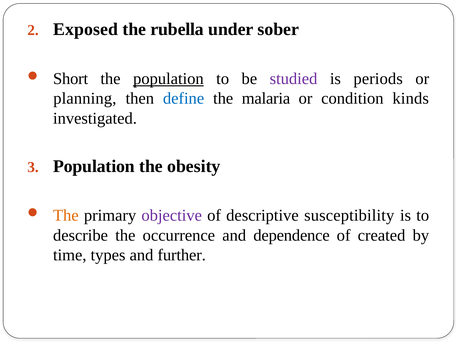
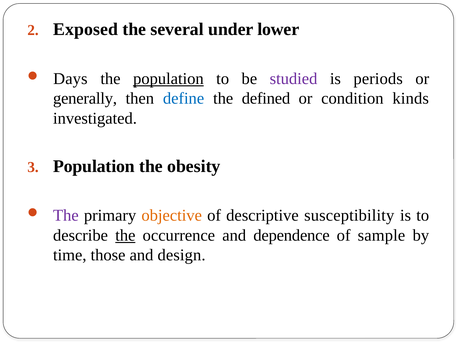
rubella: rubella -> several
sober: sober -> lower
Short: Short -> Days
planning: planning -> generally
malaria: malaria -> defined
The at (66, 215) colour: orange -> purple
objective colour: purple -> orange
the at (125, 235) underline: none -> present
created: created -> sample
types: types -> those
further: further -> design
